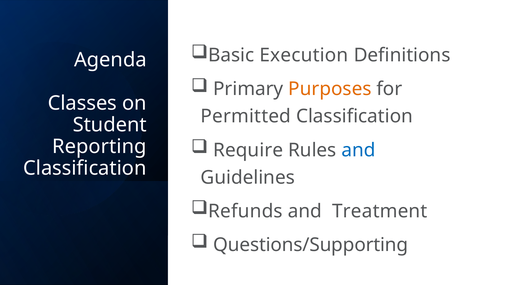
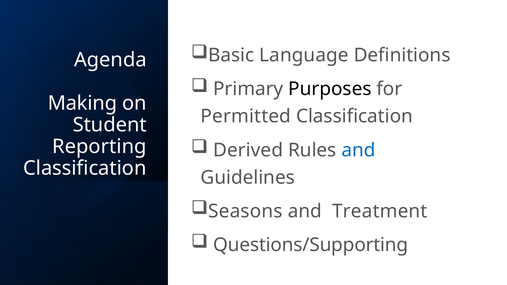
Execution: Execution -> Language
Purposes colour: orange -> black
Classes: Classes -> Making
Require: Require -> Derived
Refunds: Refunds -> Seasons
